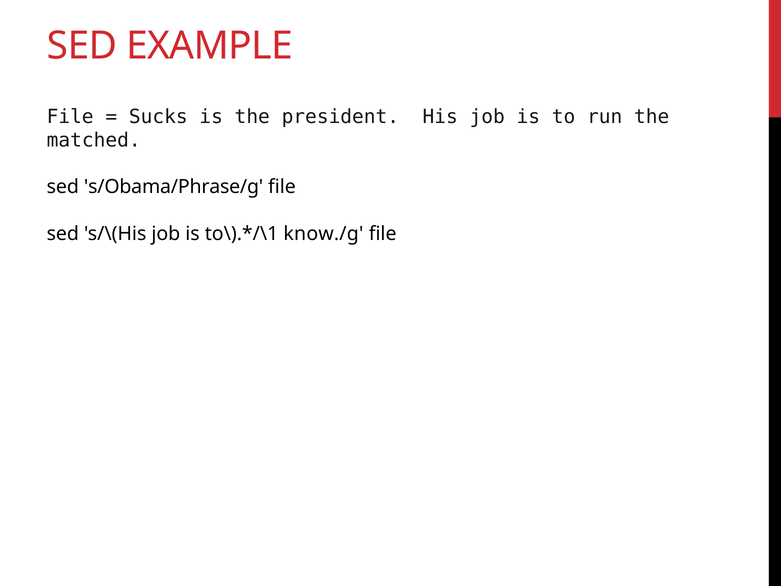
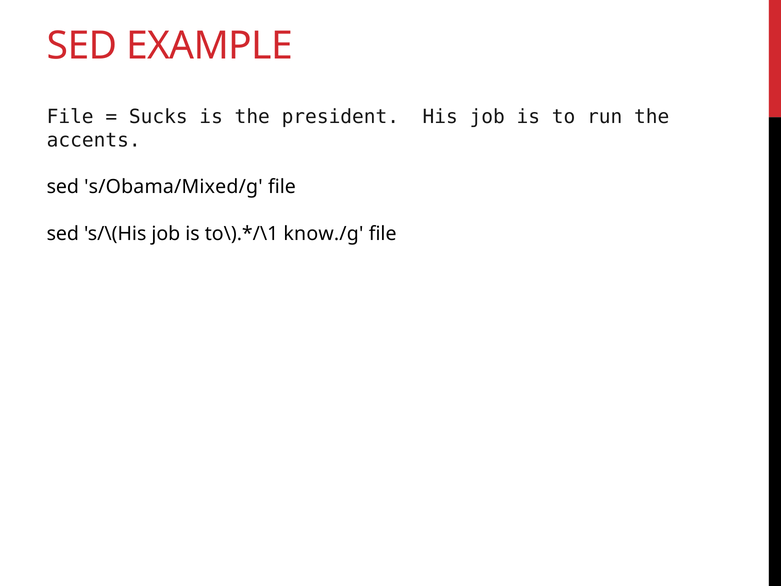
matched: matched -> accents
s/Obama/Phrase/g: s/Obama/Phrase/g -> s/Obama/Mixed/g
